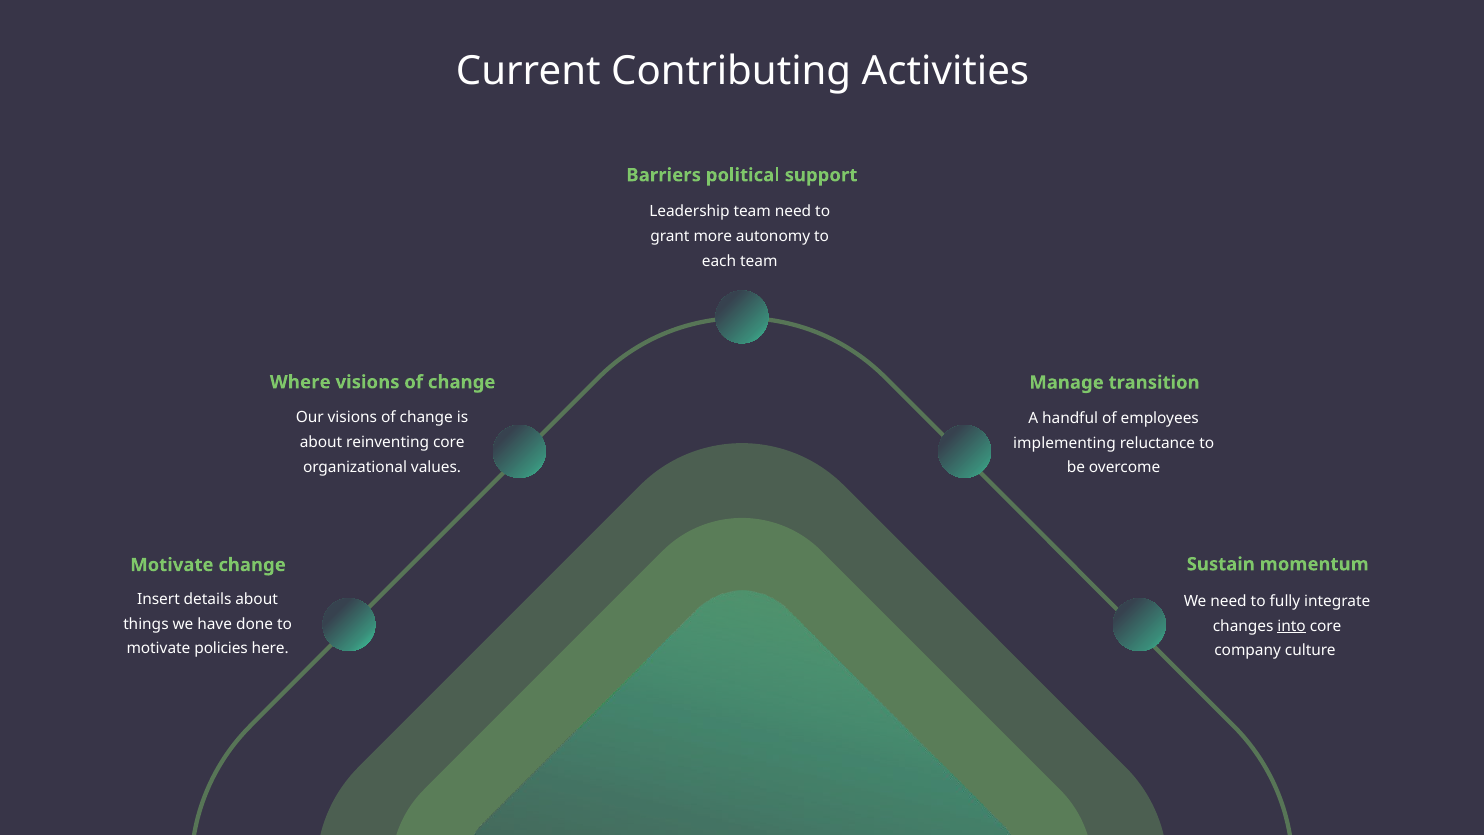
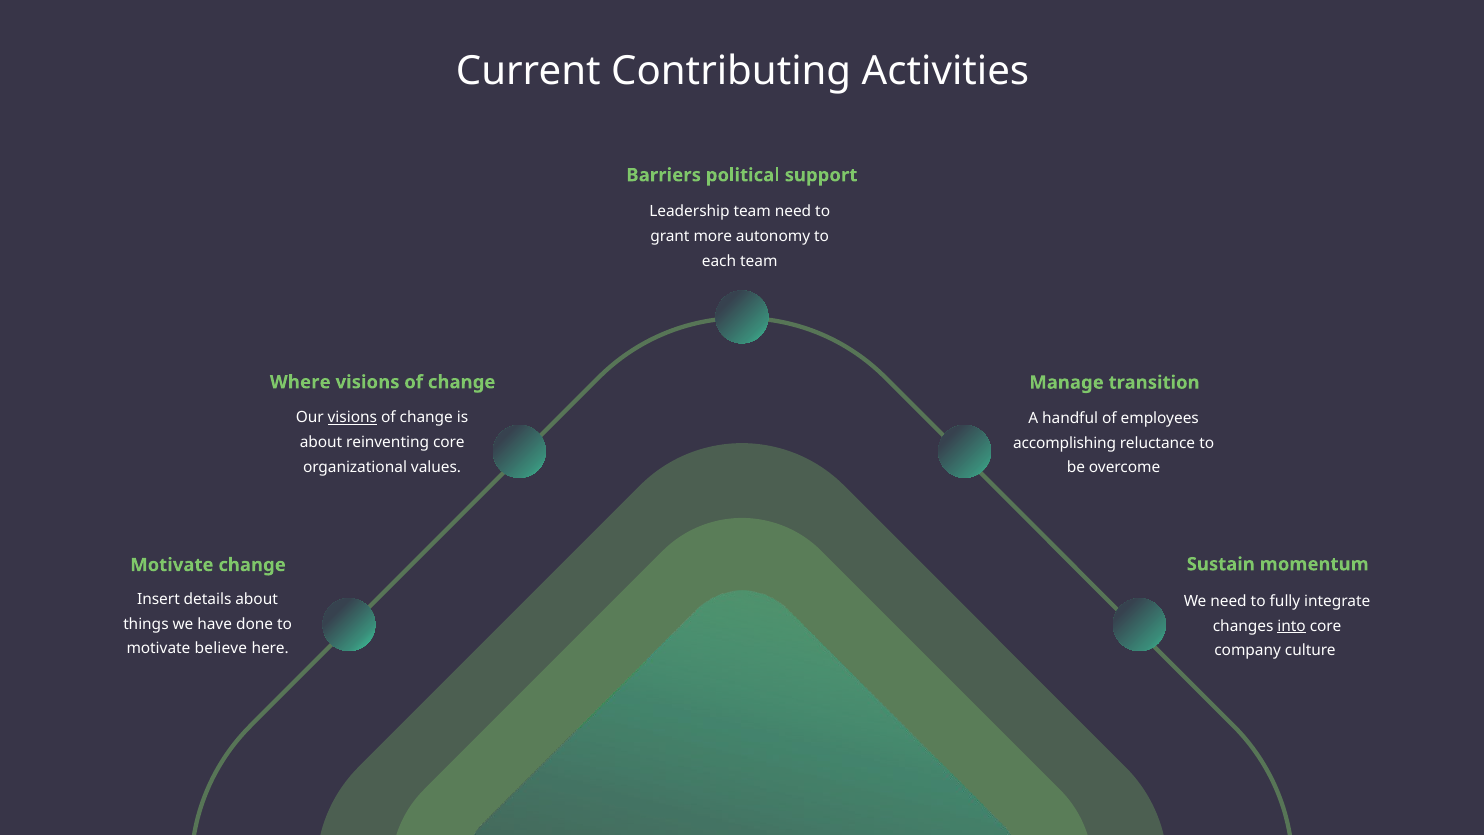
visions at (352, 418) underline: none -> present
implementing: implementing -> accomplishing
policies: policies -> believe
